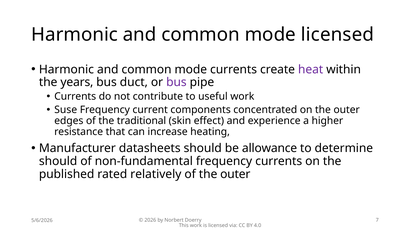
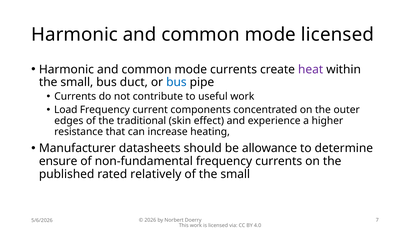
years at (77, 82): years -> small
bus at (176, 82) colour: purple -> blue
Suse: Suse -> Load
should at (58, 161): should -> ensure
of the outer: outer -> small
